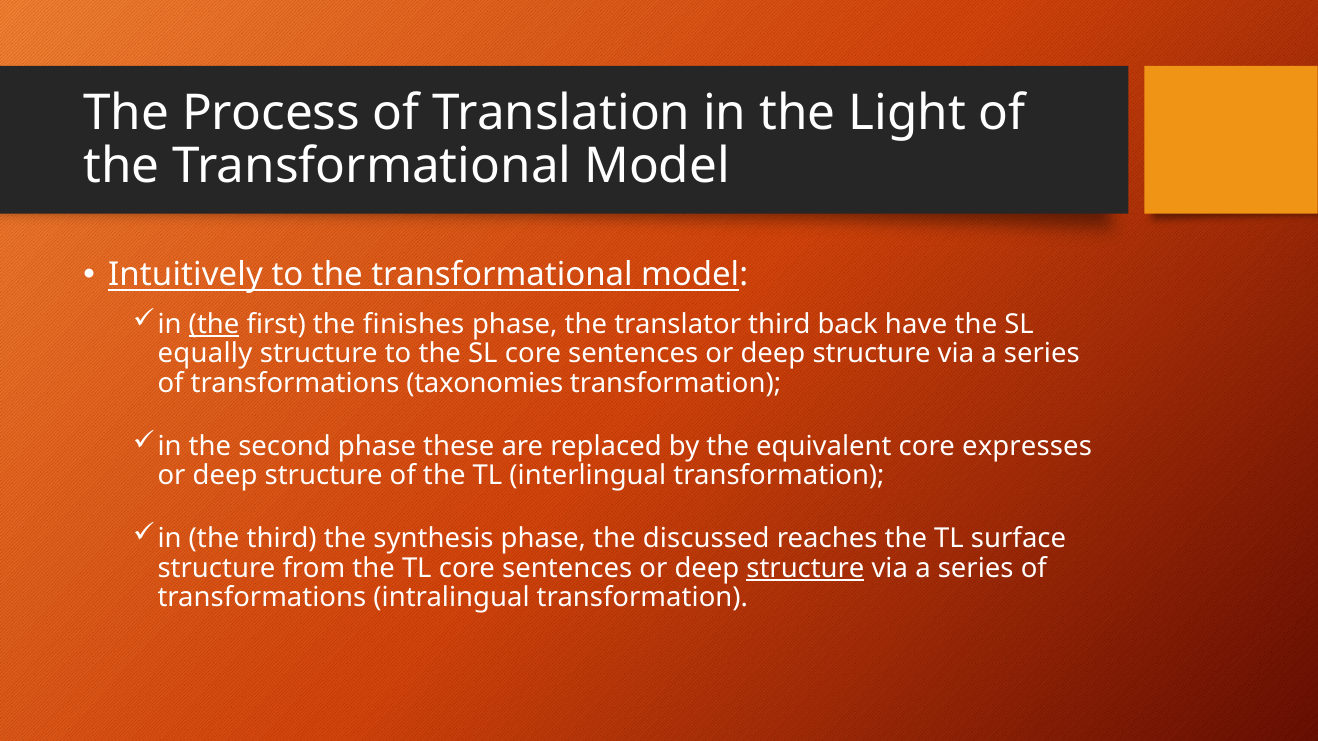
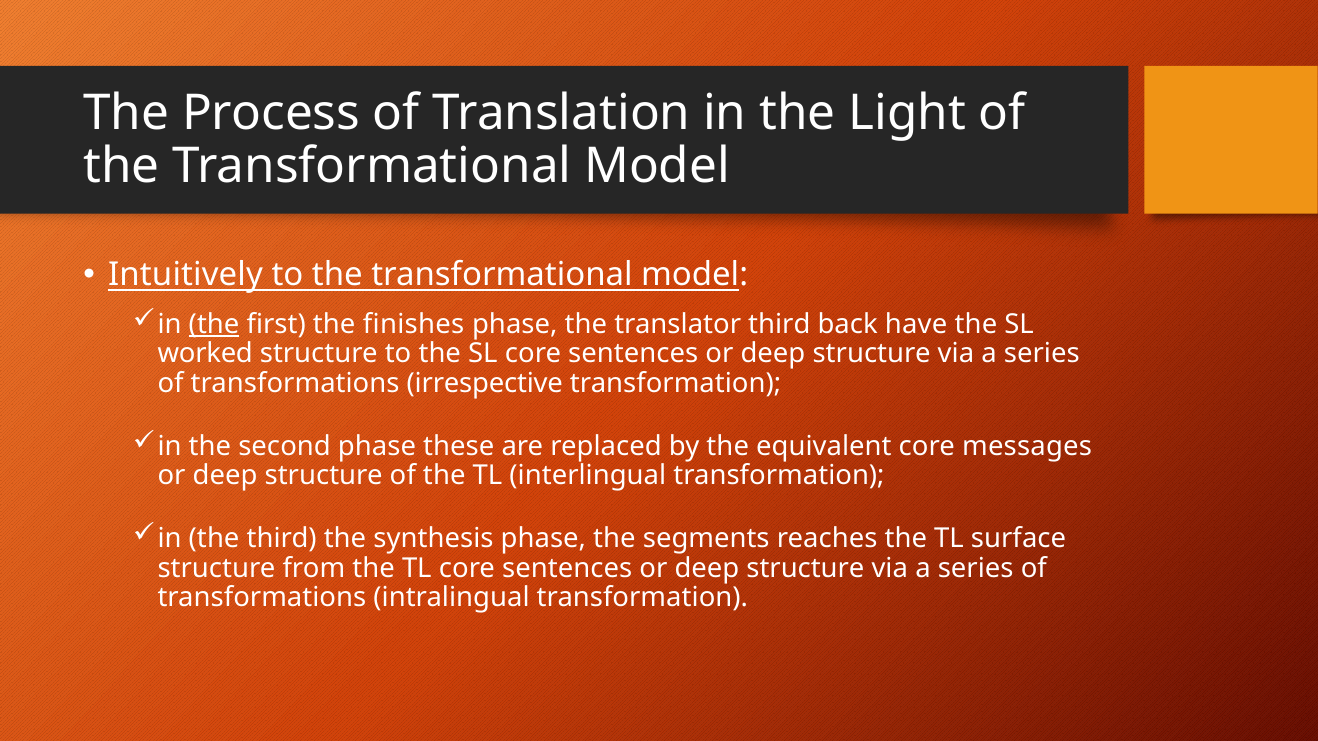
equally: equally -> worked
taxonomies: taxonomies -> irrespective
expresses: expresses -> messages
discussed: discussed -> segments
structure at (805, 568) underline: present -> none
